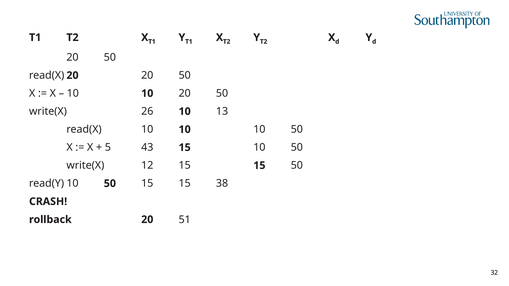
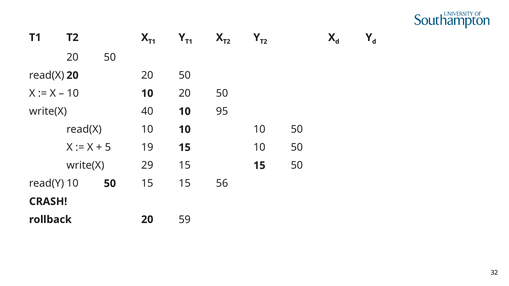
26: 26 -> 40
13: 13 -> 95
43: 43 -> 19
12: 12 -> 29
38: 38 -> 56
51: 51 -> 59
